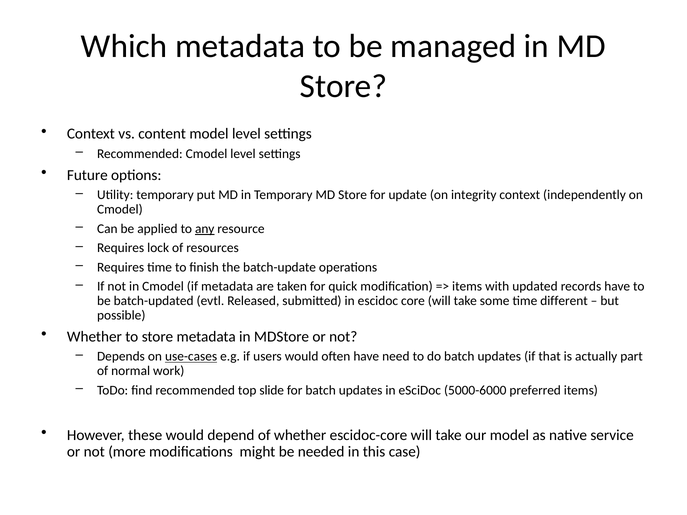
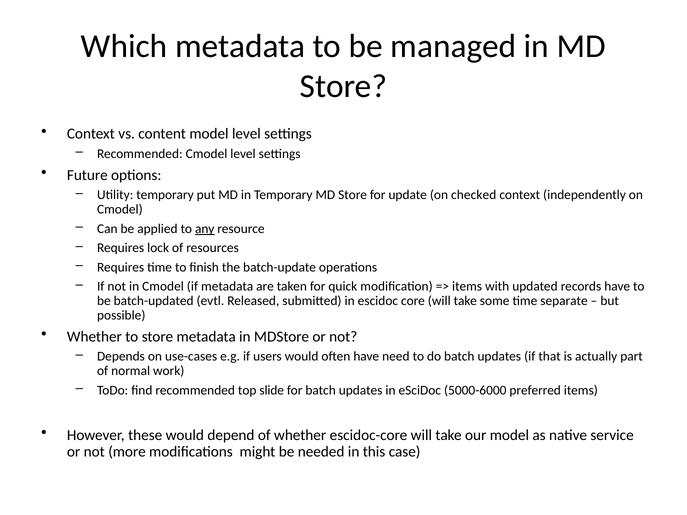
integrity: integrity -> checked
different: different -> separate
use-cases underline: present -> none
